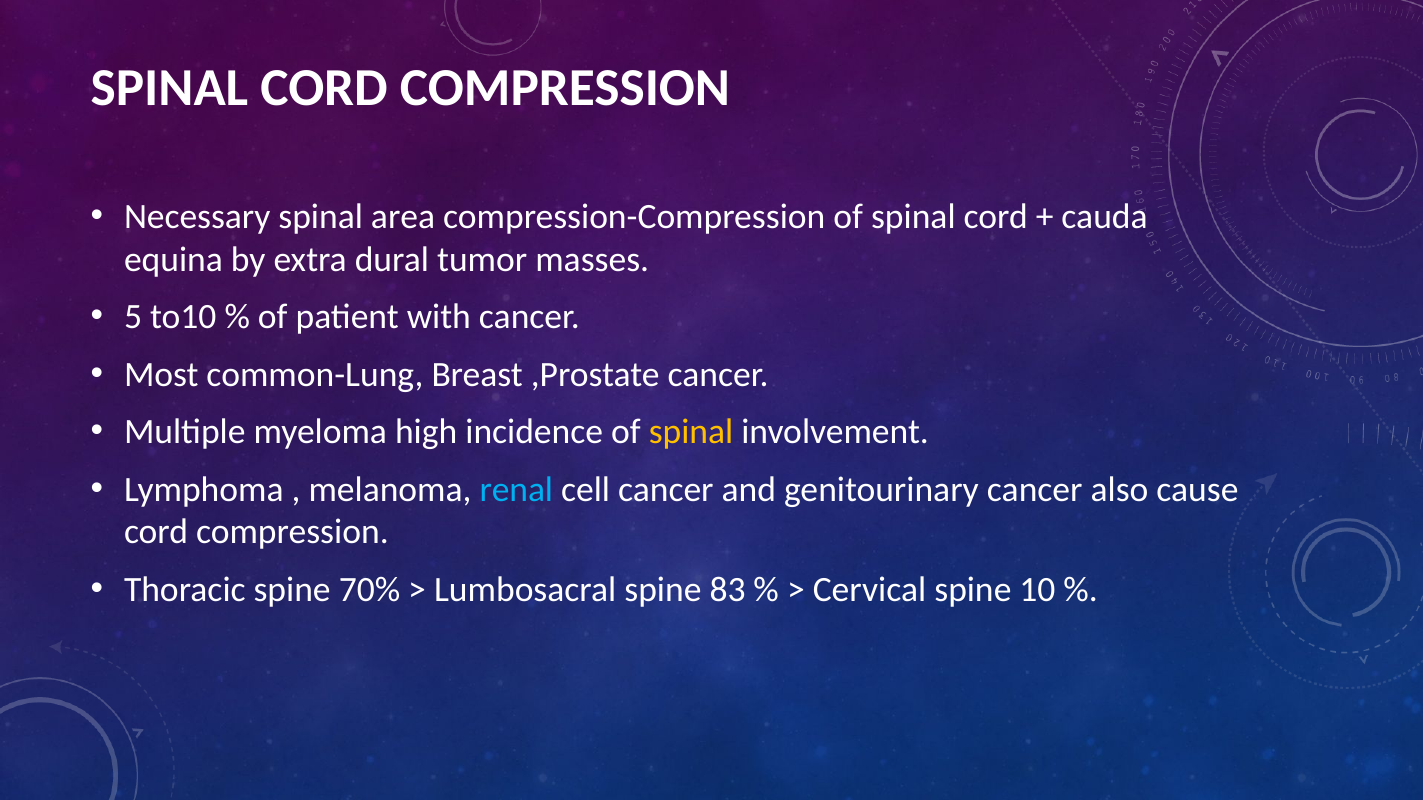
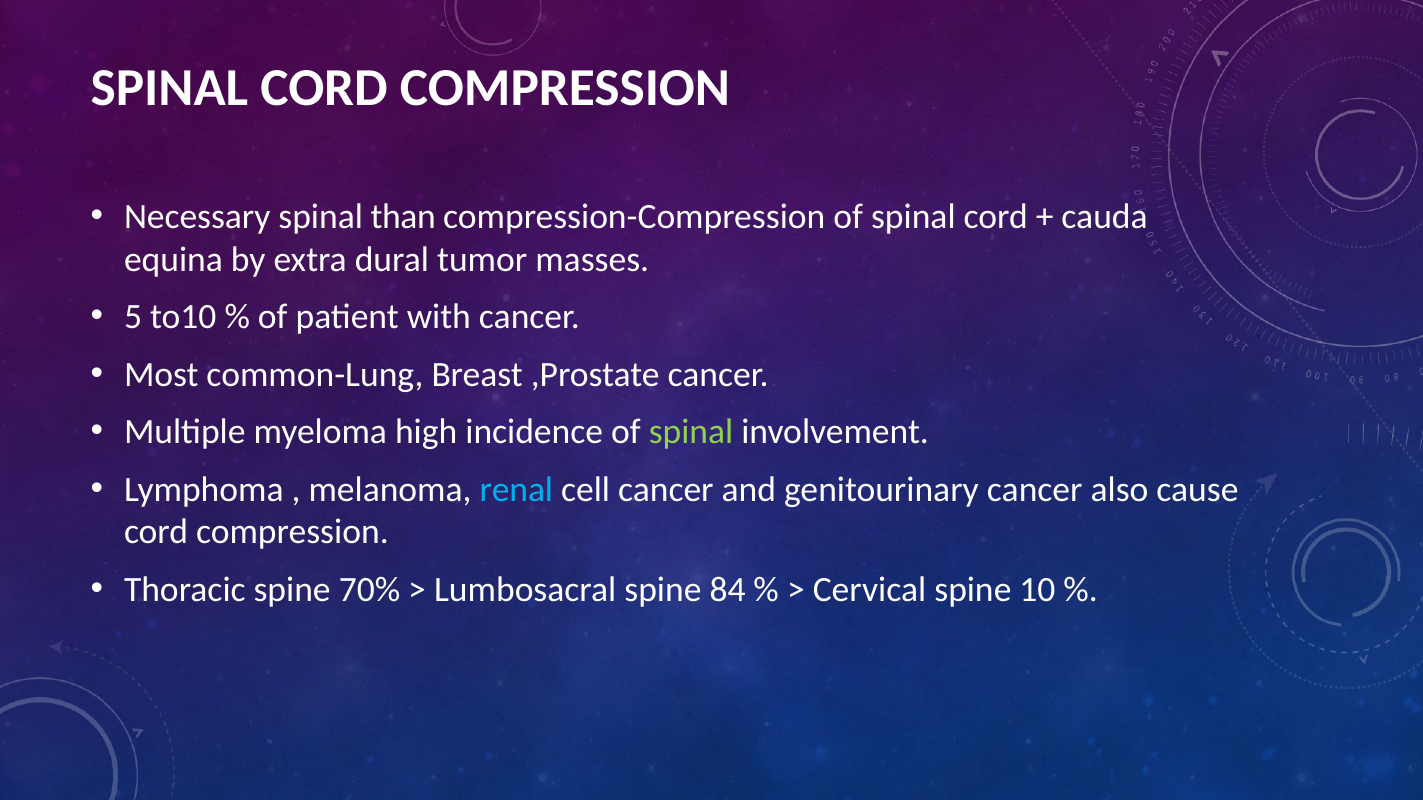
area: area -> than
spinal at (691, 432) colour: yellow -> light green
83: 83 -> 84
